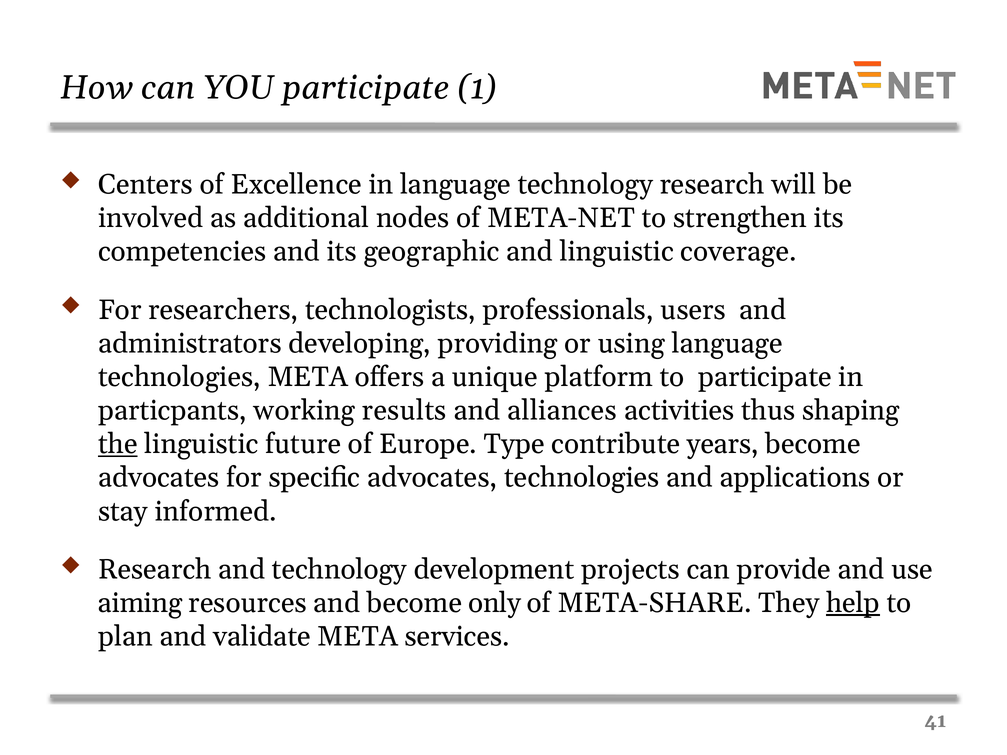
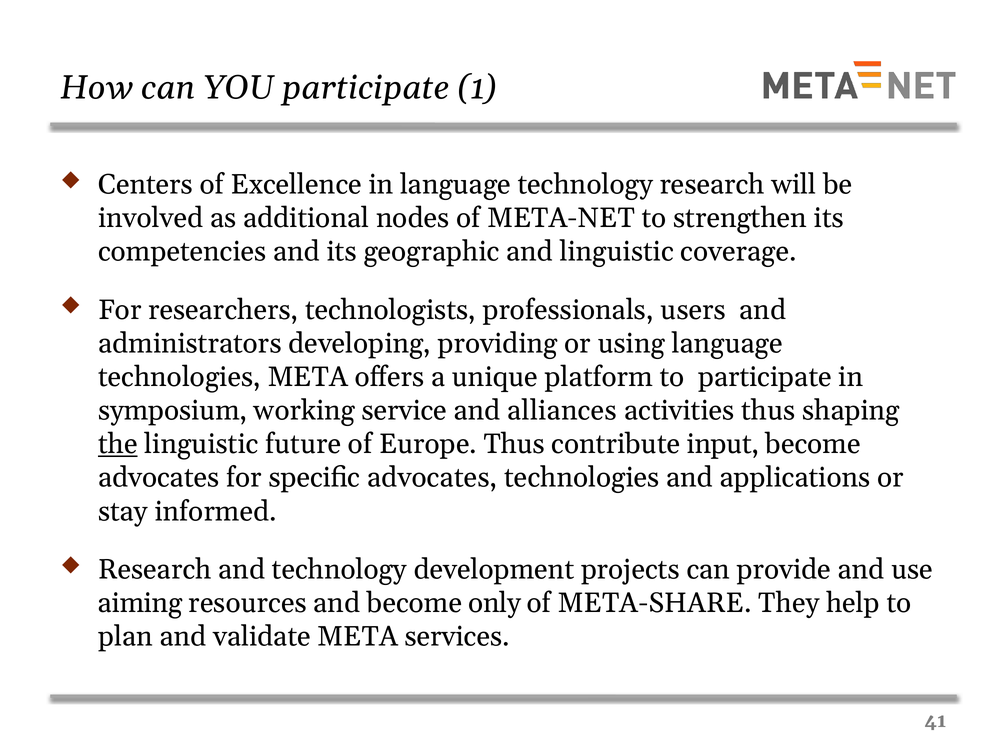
particpants: particpants -> symposium
results: results -> service
Europe Type: Type -> Thus
years: years -> input
help underline: present -> none
